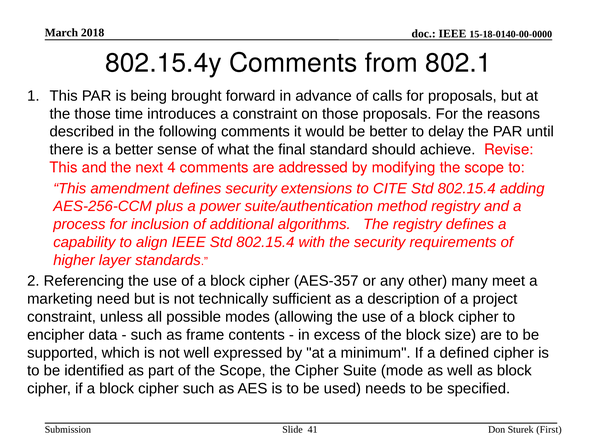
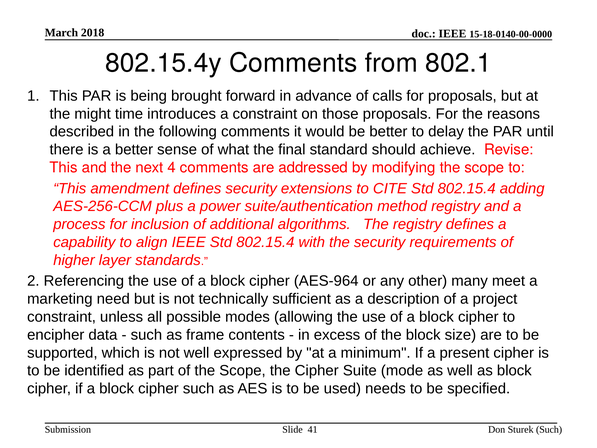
the those: those -> might
AES-357: AES-357 -> AES-964
defined: defined -> present
Sturek First: First -> Such
